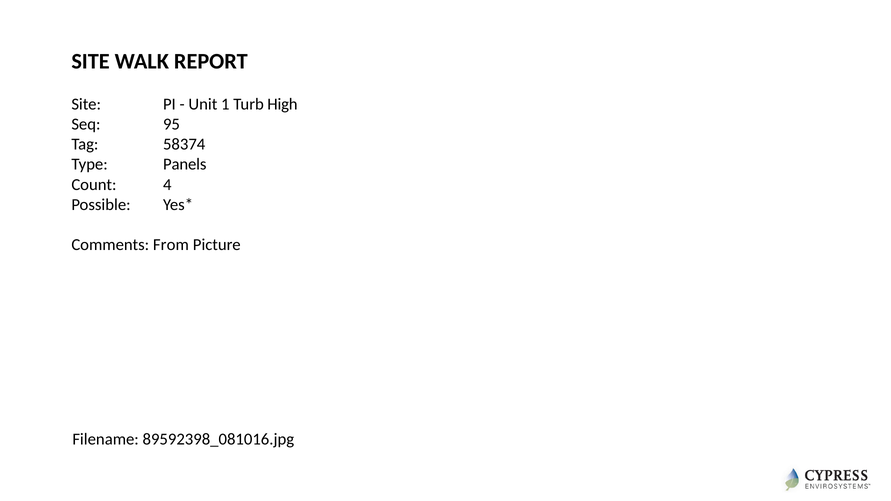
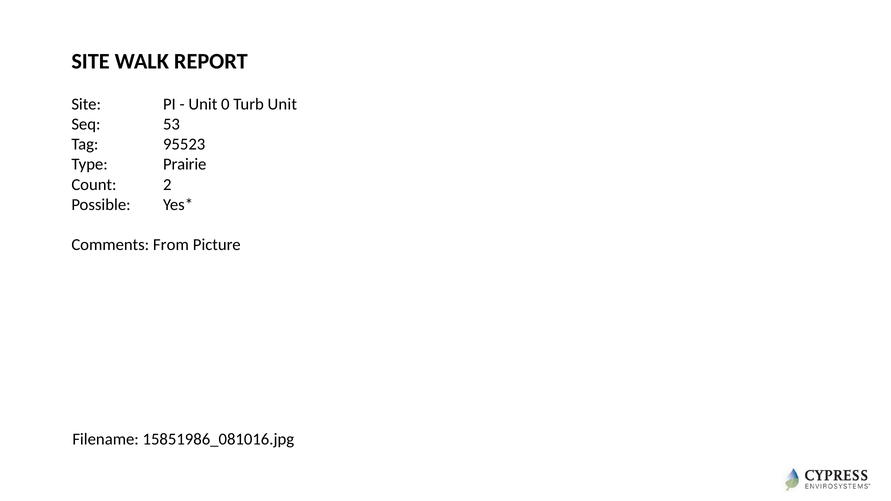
1: 1 -> 0
Turb High: High -> Unit
95: 95 -> 53
58374: 58374 -> 95523
Panels: Panels -> Prairie
4: 4 -> 2
89592398_081016.jpg: 89592398_081016.jpg -> 15851986_081016.jpg
